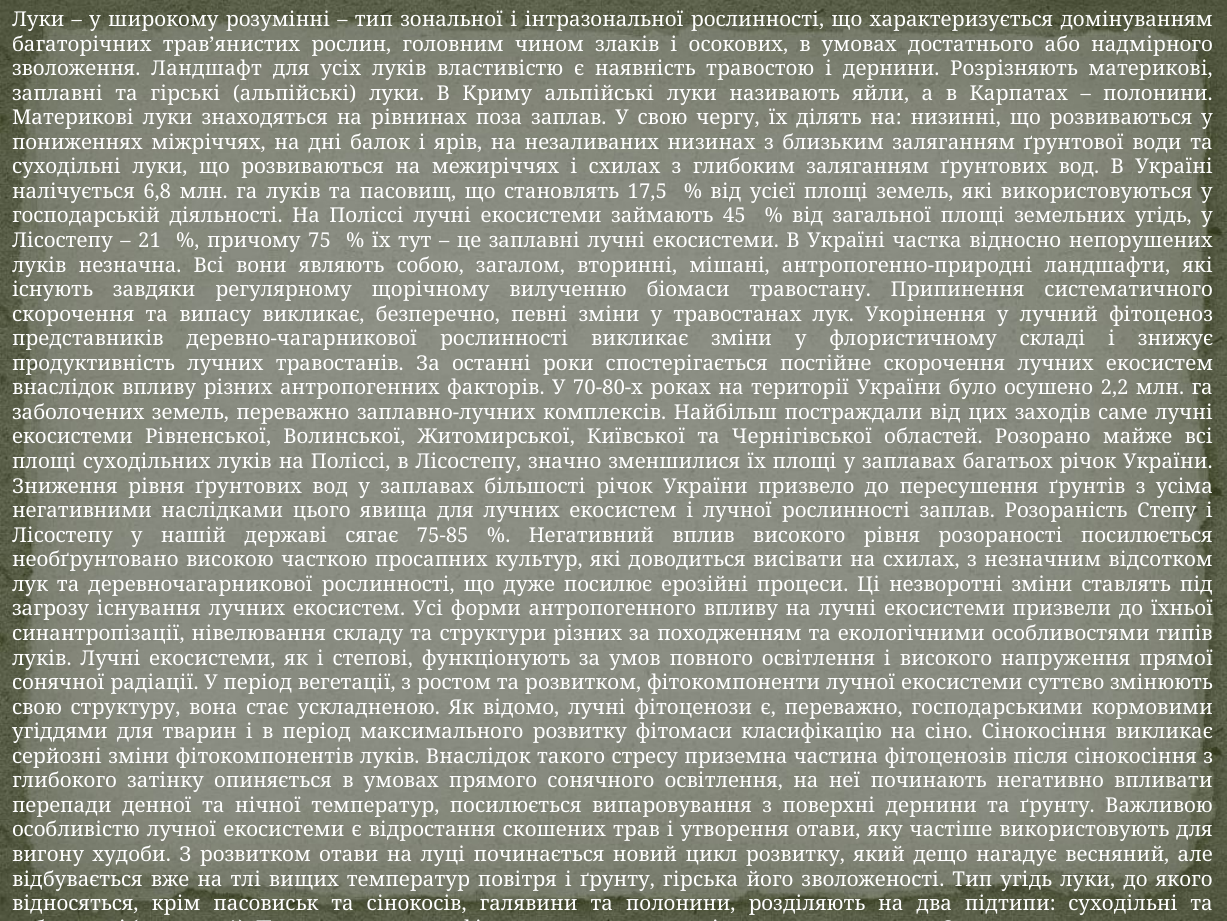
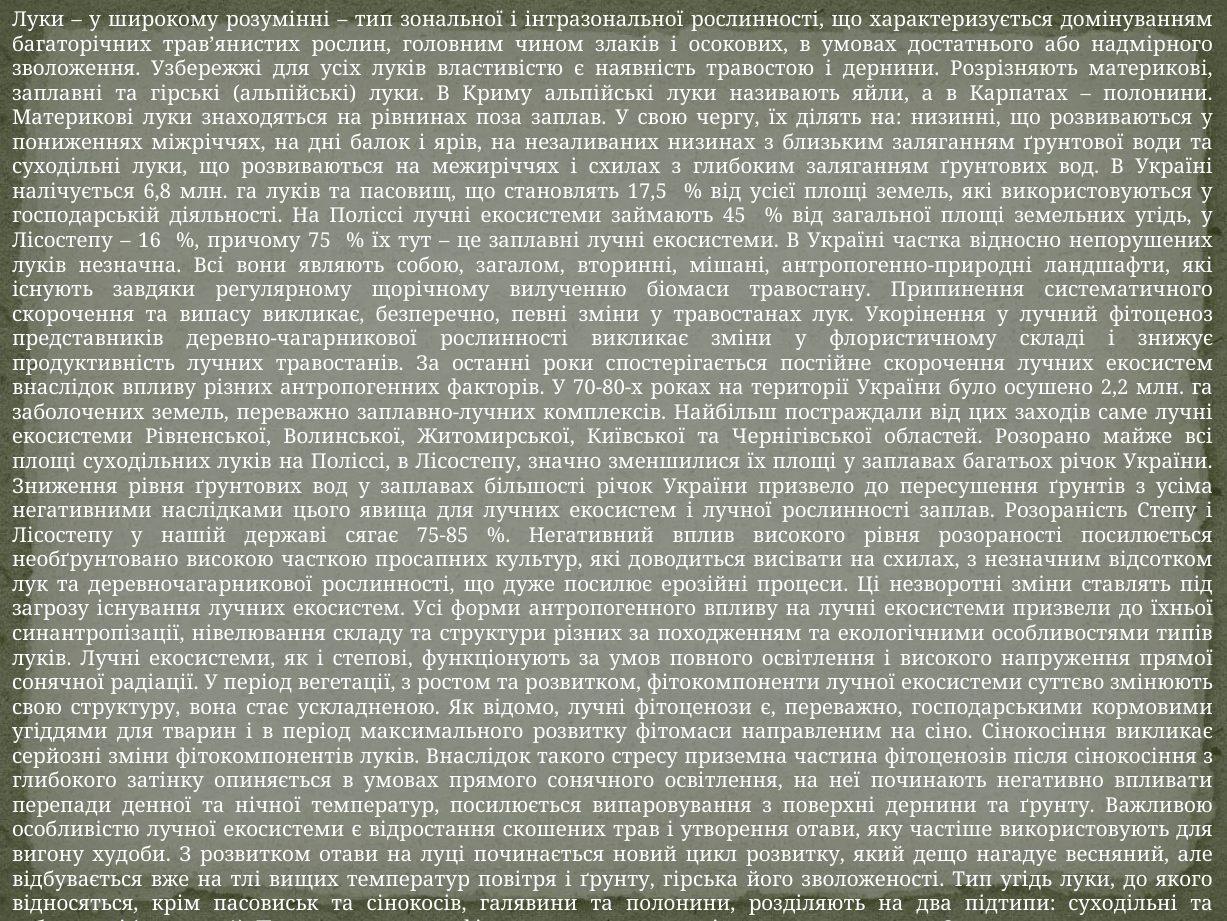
Ландшафт: Ландшафт -> Узбережжі
21: 21 -> 16
класифікацію: класифікацію -> направленим
